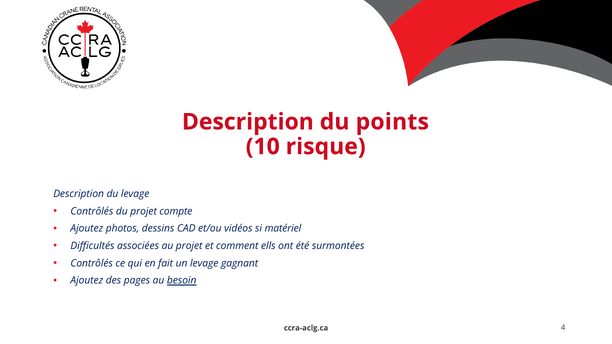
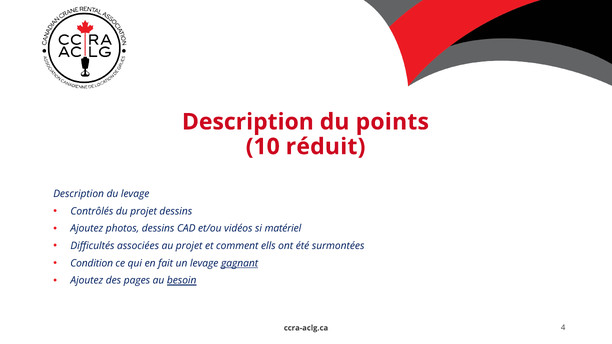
risque: risque -> réduit
projet compte: compte -> dessins
Contrôlés at (92, 263): Contrôlés -> Condition
gagnant underline: none -> present
